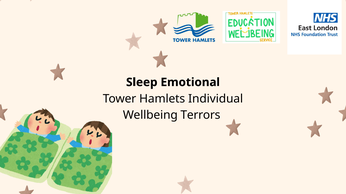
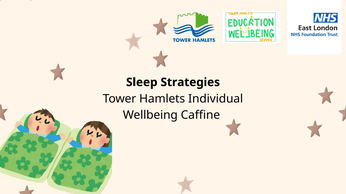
Emotional: Emotional -> Strategies
Terrors: Terrors -> Caffine
